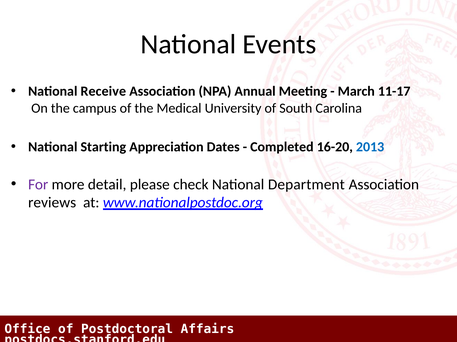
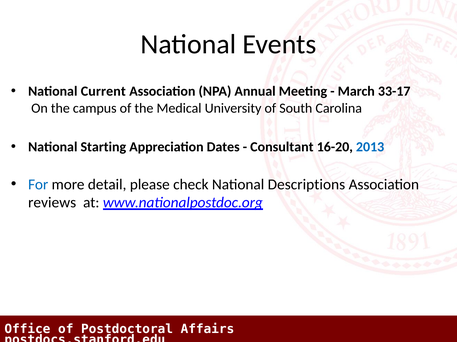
Receive: Receive -> Current
11-17: 11-17 -> 33-17
Completed: Completed -> Consultant
For colour: purple -> blue
Department: Department -> Descriptions
